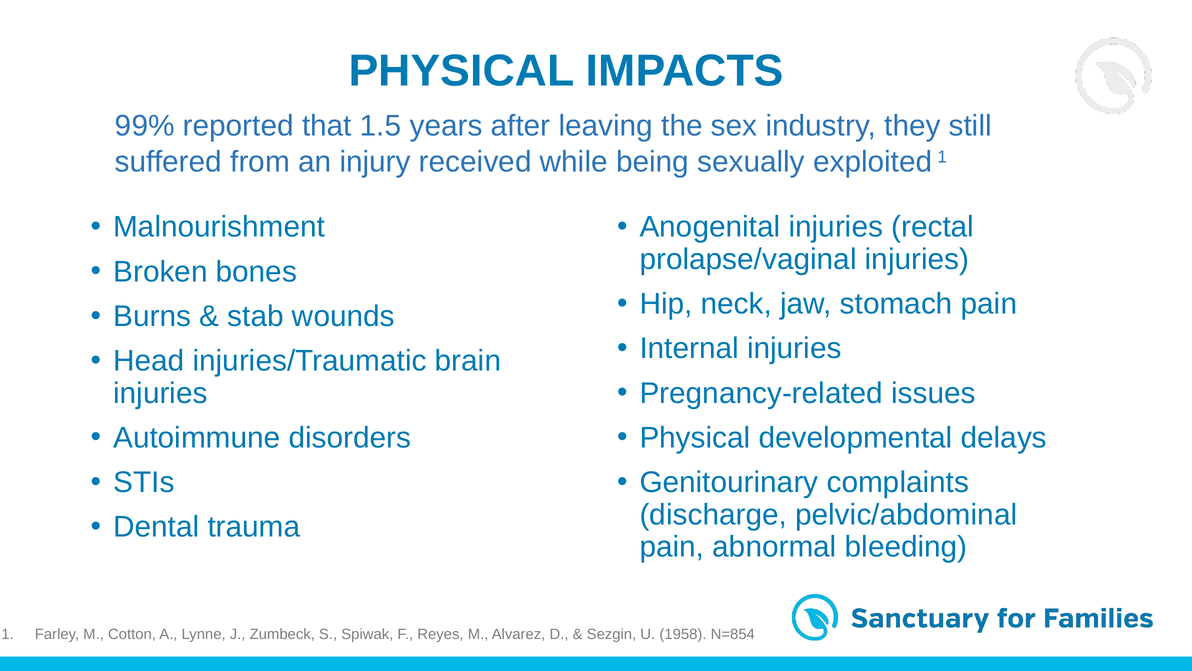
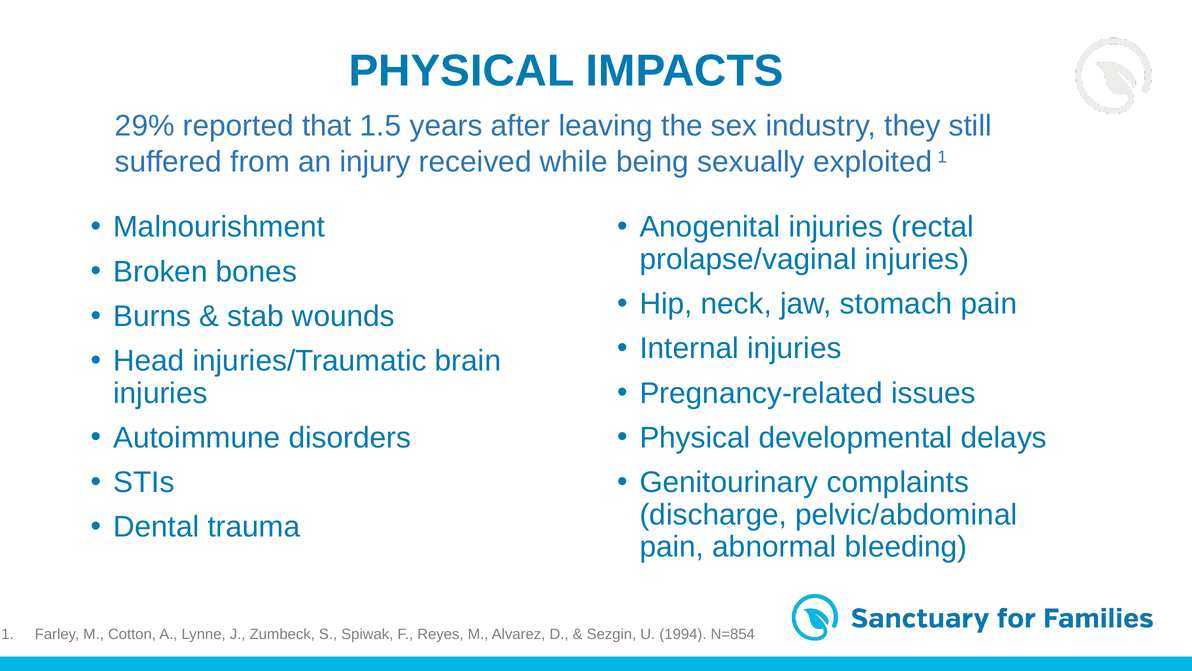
99%: 99% -> 29%
1958: 1958 -> 1994
